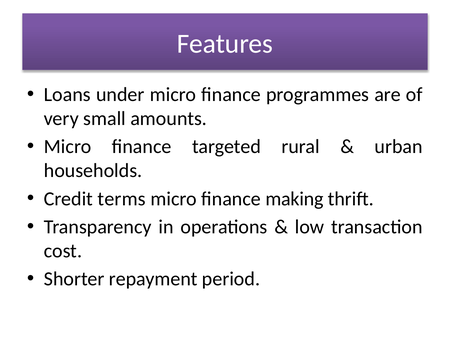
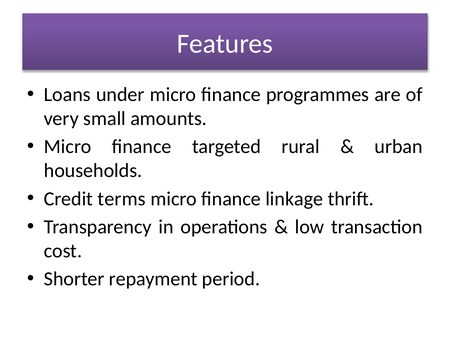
making: making -> linkage
